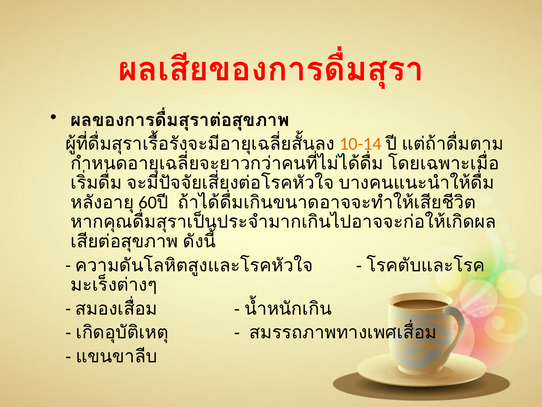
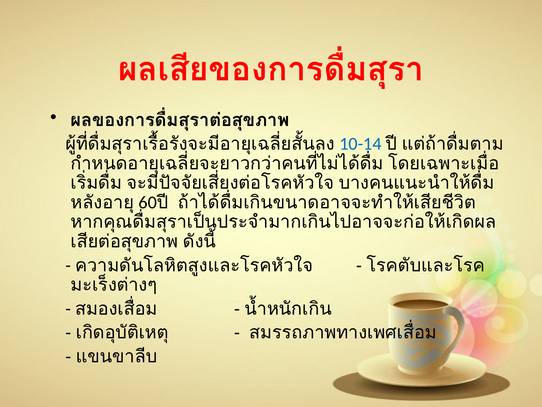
10-14 colour: orange -> blue
